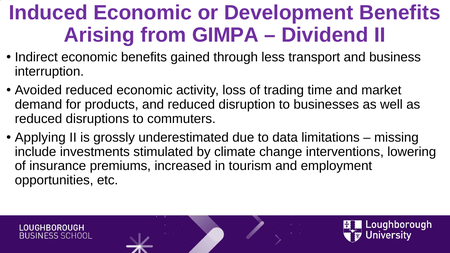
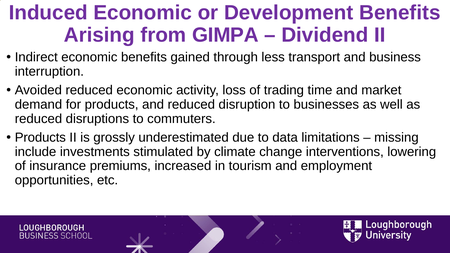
Applying at (40, 138): Applying -> Products
